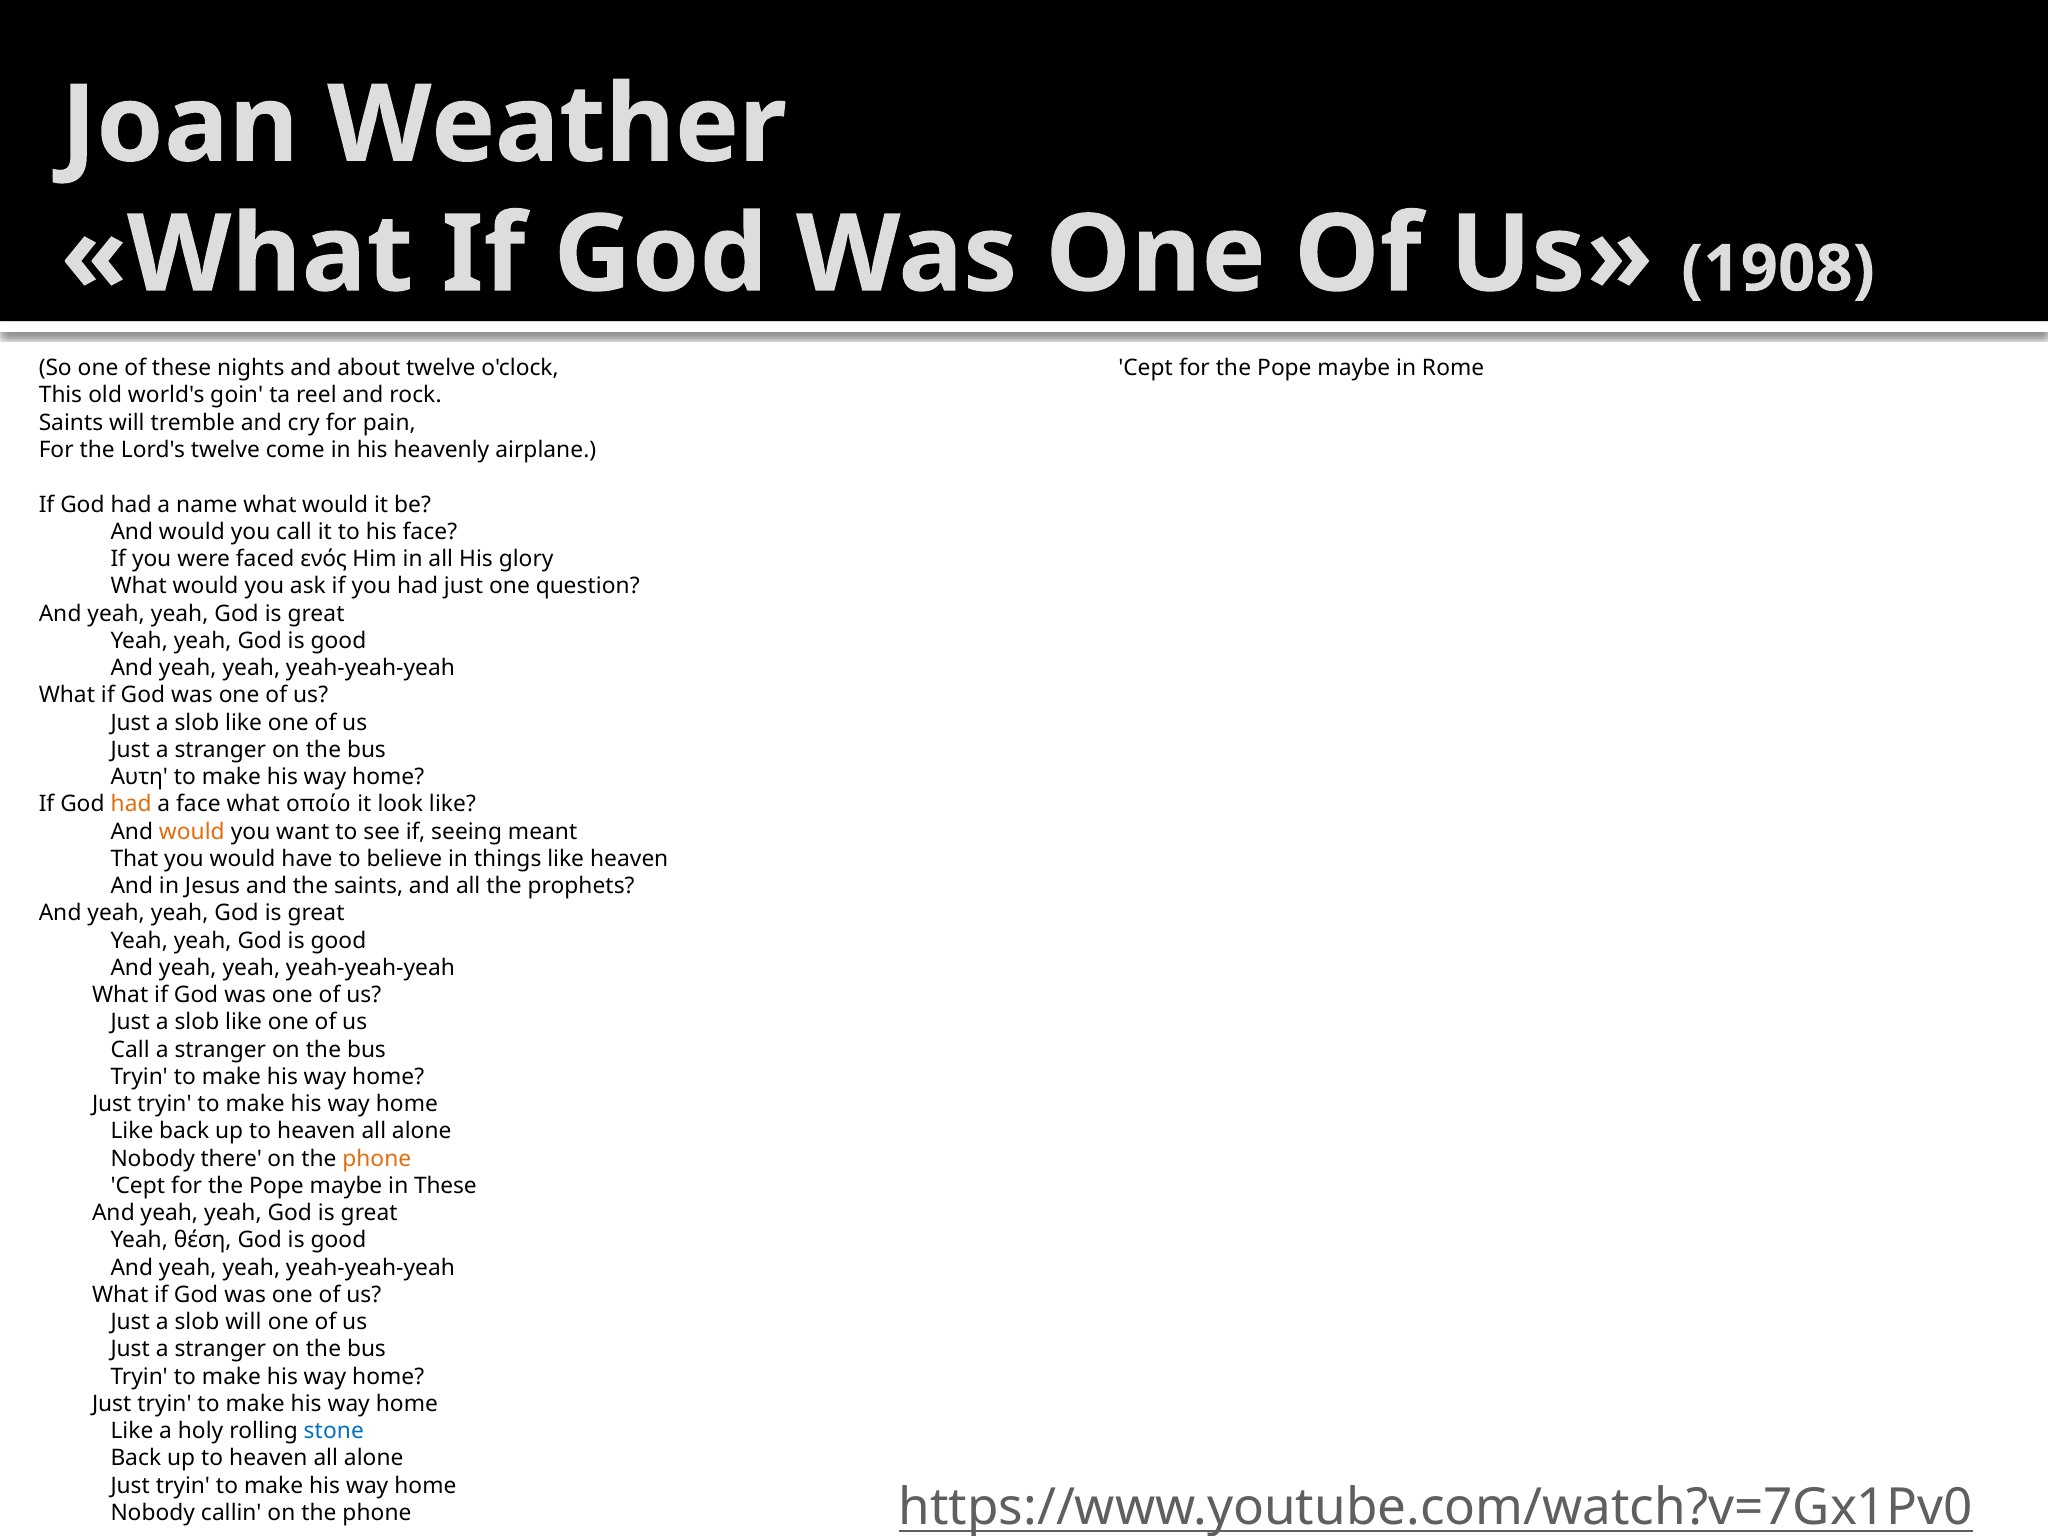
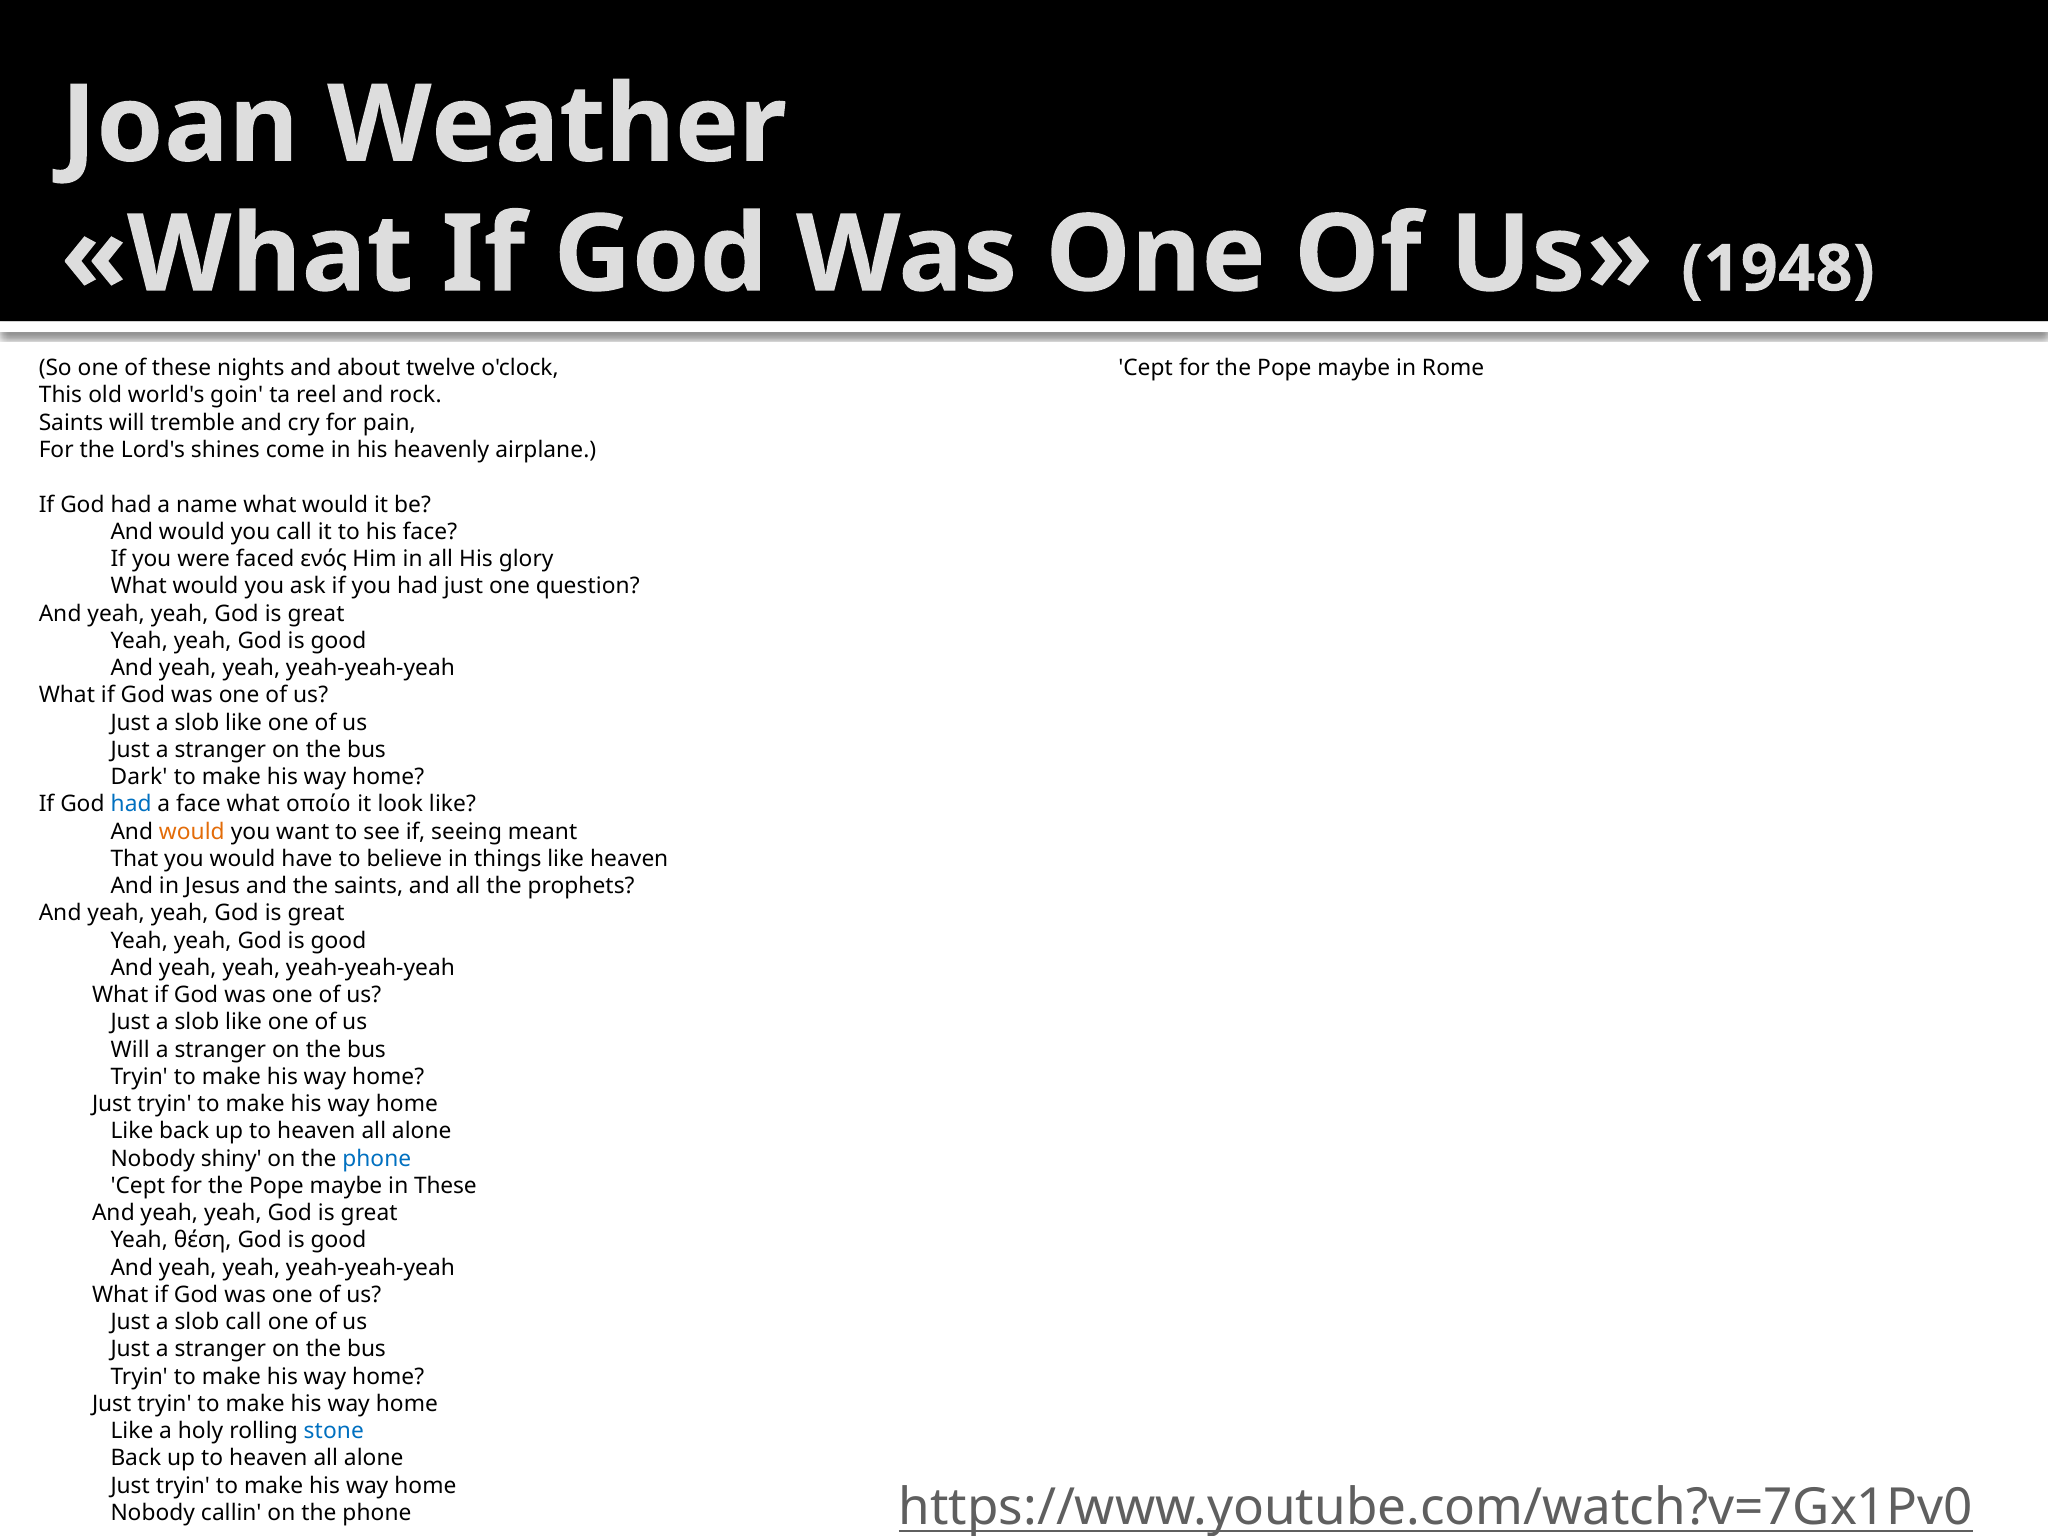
1908: 1908 -> 1948
Lord's twelve: twelve -> shines
Αυτη: Αυτη -> Dark
had at (131, 804) colour: orange -> blue
Call at (130, 1050): Call -> Will
there: there -> shiny
phone at (377, 1159) colour: orange -> blue
slob will: will -> call
